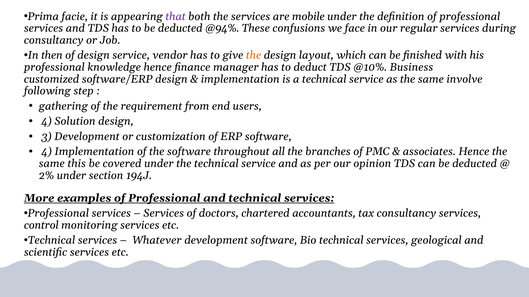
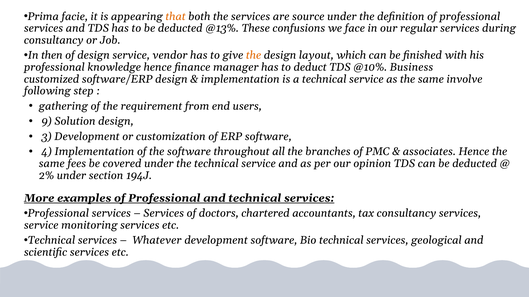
that colour: purple -> orange
mobile: mobile -> source
@94%: @94% -> @13%
4 at (47, 122): 4 -> 9
this: this -> fees
control at (41, 226): control -> service
